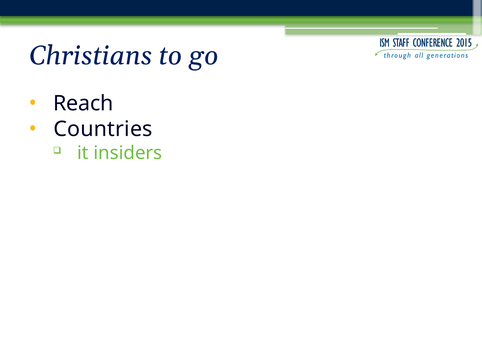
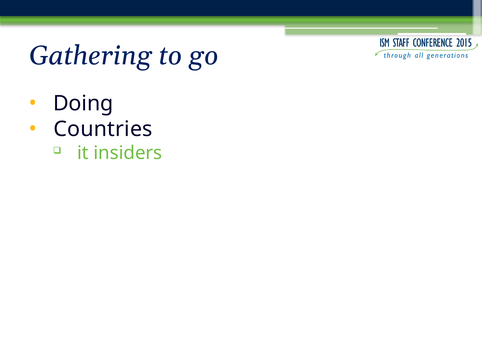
Christians: Christians -> Gathering
Reach: Reach -> Doing
